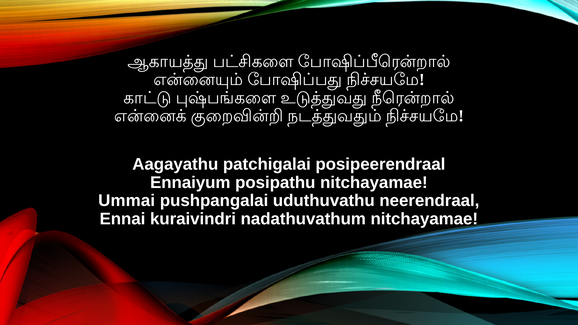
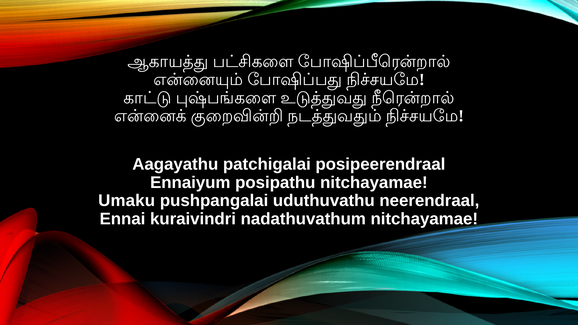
Ummai: Ummai -> Umaku
